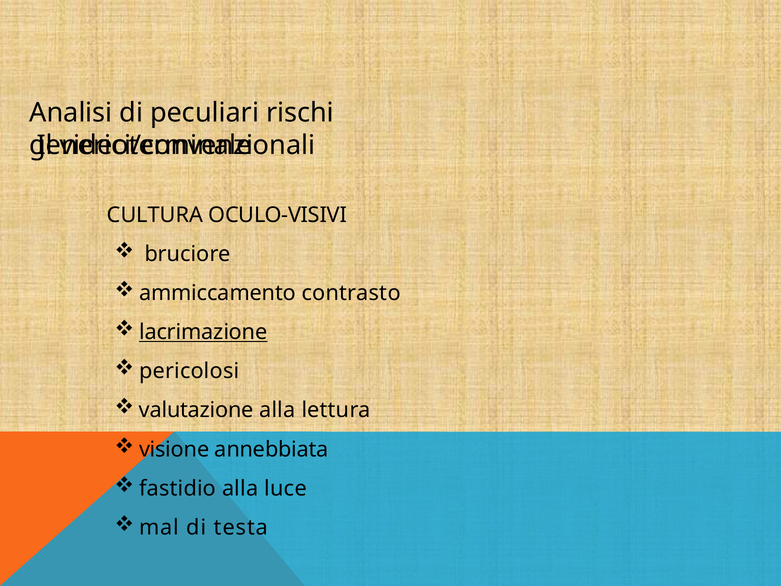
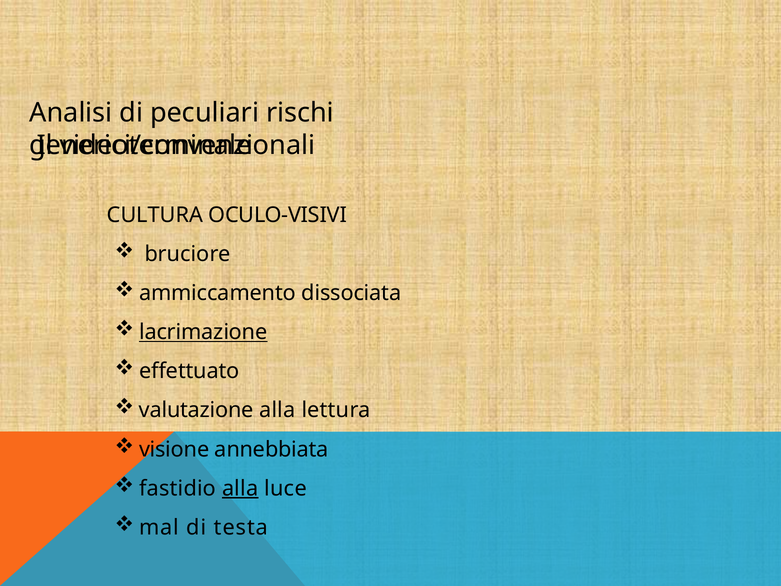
contrasto: contrasto -> dissociata
pericolosi: pericolosi -> effettuato
alla at (240, 488) underline: none -> present
